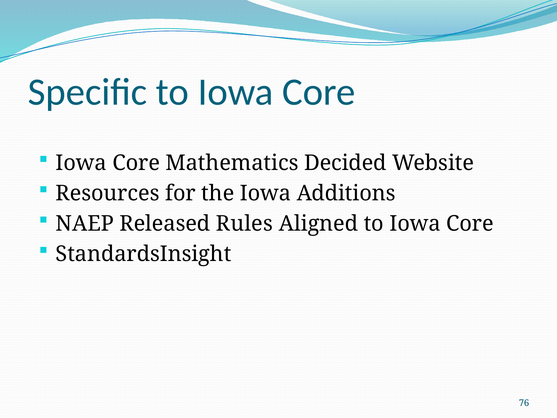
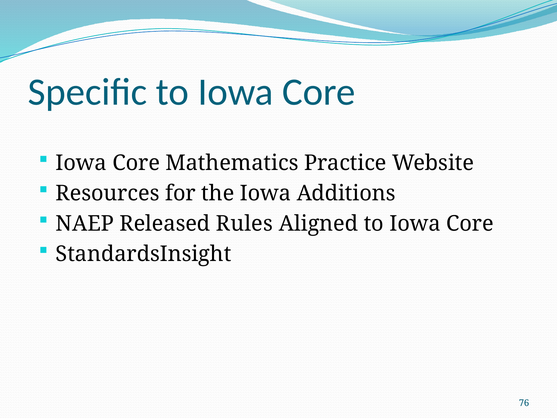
Decided: Decided -> Practice
